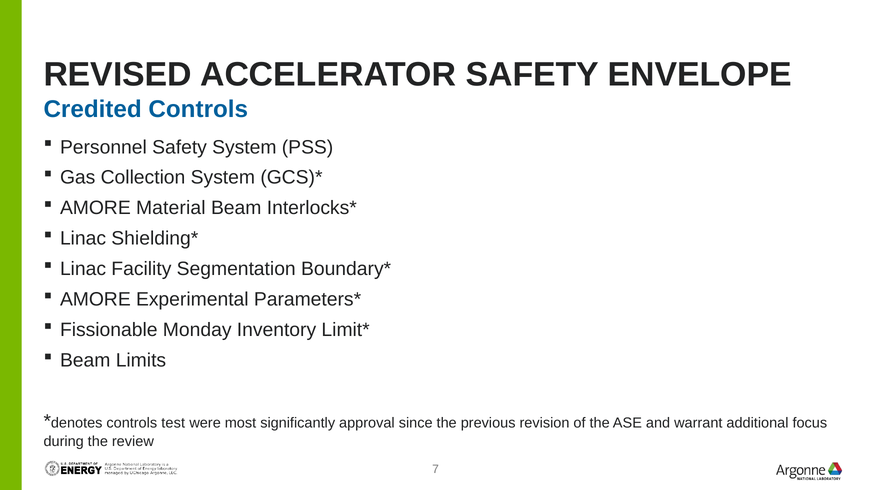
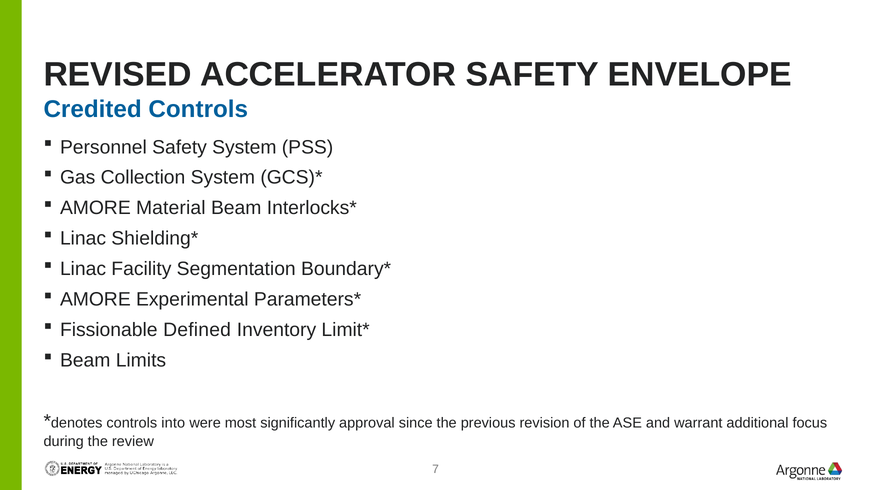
Monday: Monday -> Defined
test: test -> into
